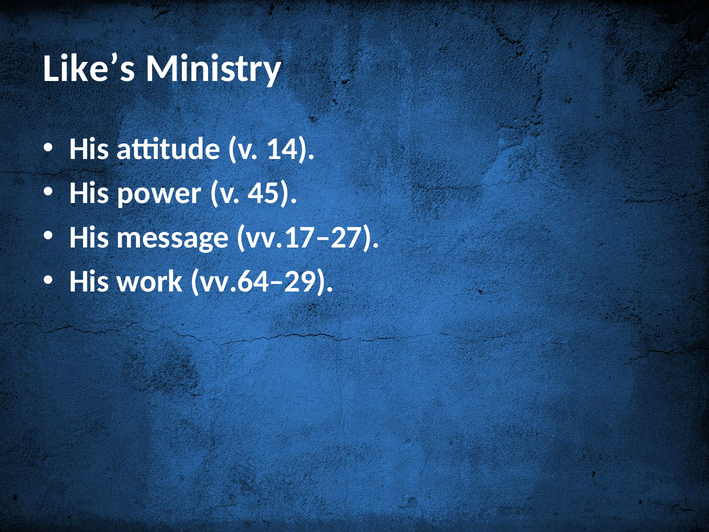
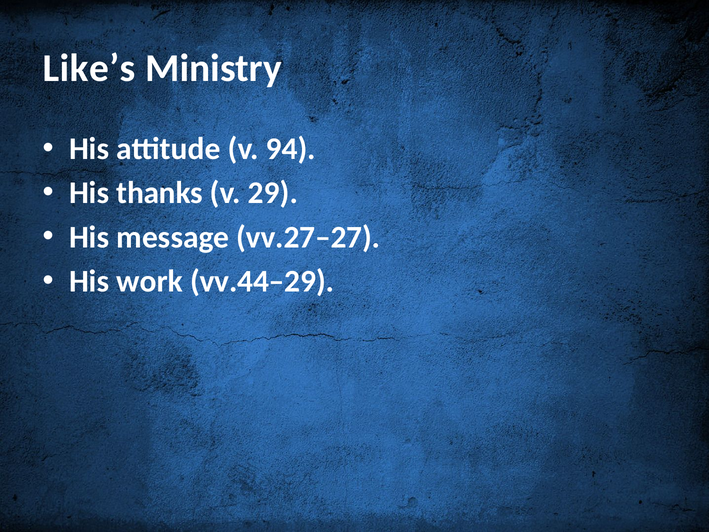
14: 14 -> 94
power: power -> thanks
45: 45 -> 29
vv.17–27: vv.17–27 -> vv.27–27
vv.64–29: vv.64–29 -> vv.44–29
